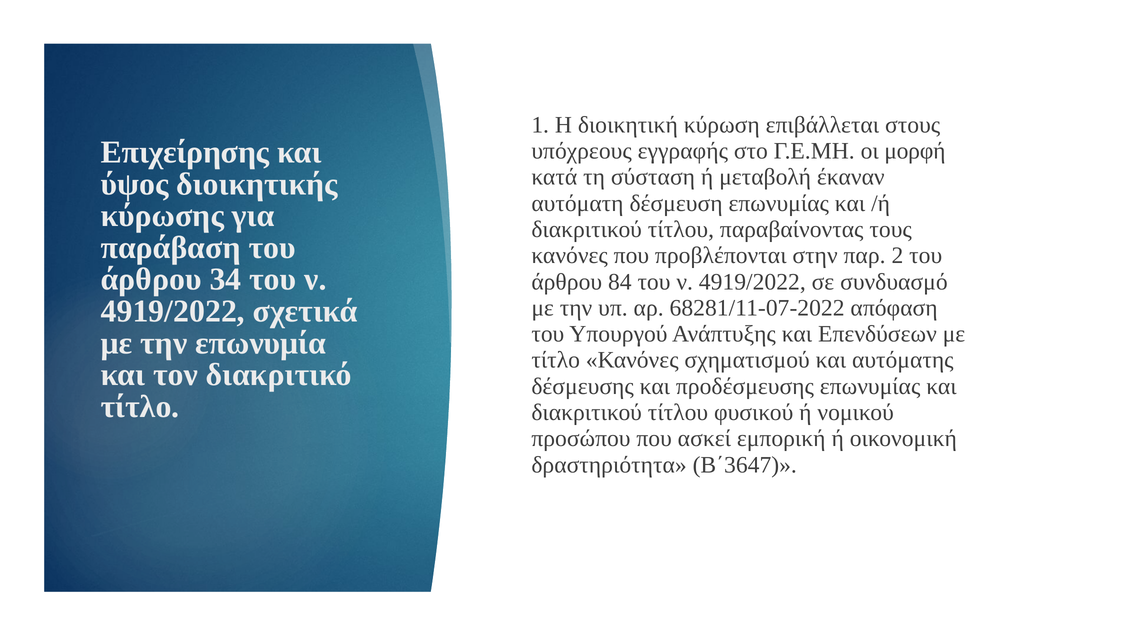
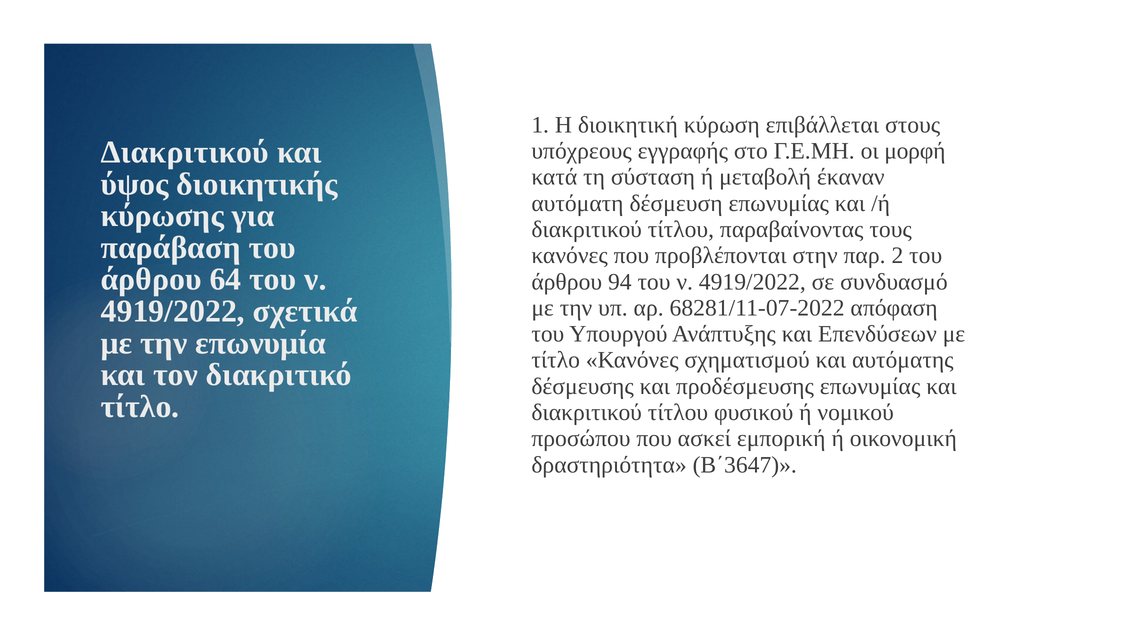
Επιχείρησης at (185, 153): Επιχείρησης -> Διακριτικού
34: 34 -> 64
84: 84 -> 94
